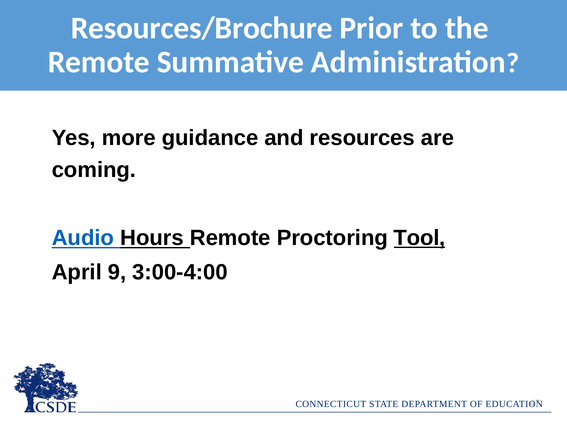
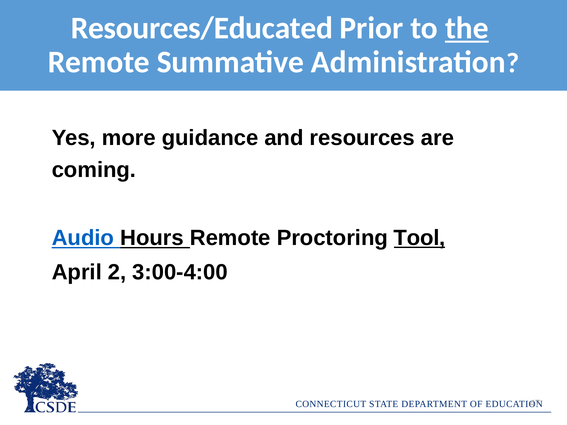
Resources/Brochure: Resources/Brochure -> Resources/Educated
the underline: none -> present
9: 9 -> 2
